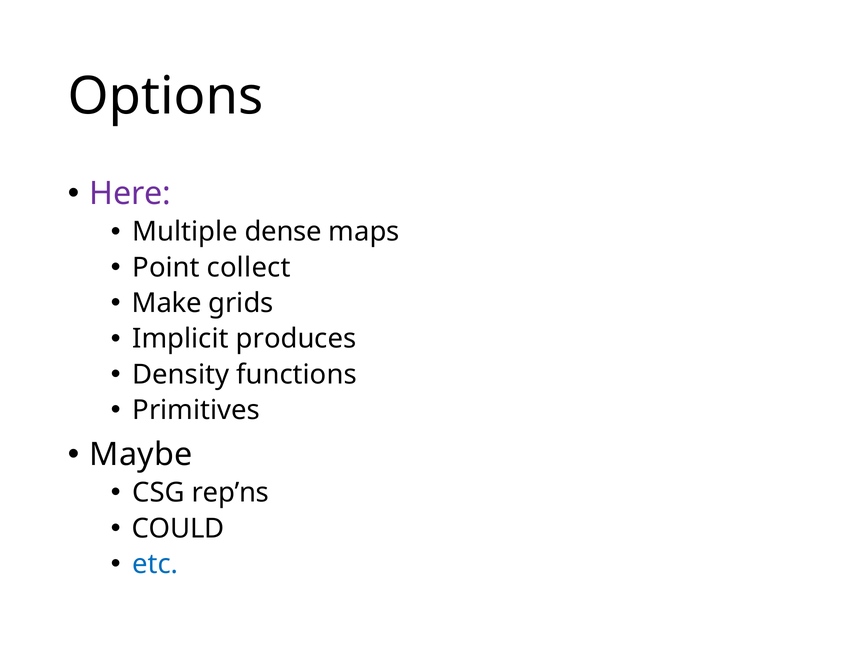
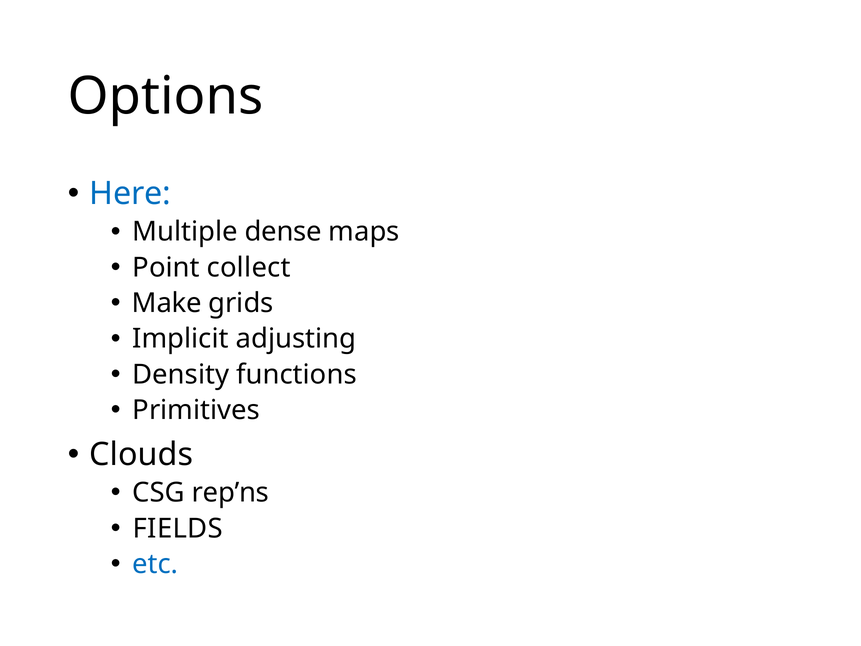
Here colour: purple -> blue
produces: produces -> adjusting
Maybe: Maybe -> Clouds
COULD: COULD -> FIELDS
